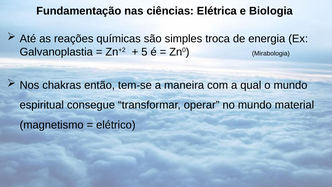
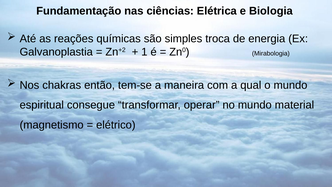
5: 5 -> 1
